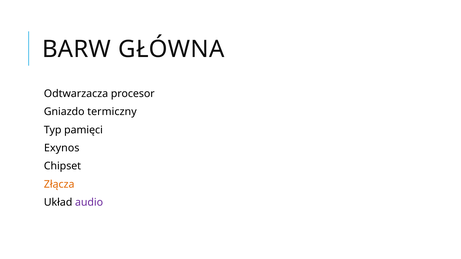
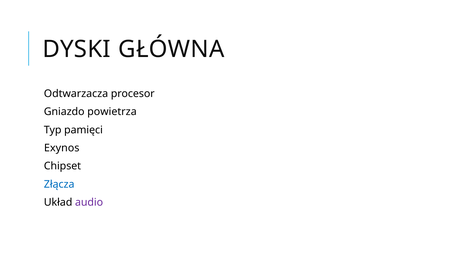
BARW: BARW -> DYSKI
termiczny: termiczny -> powietrza
Złącza colour: orange -> blue
